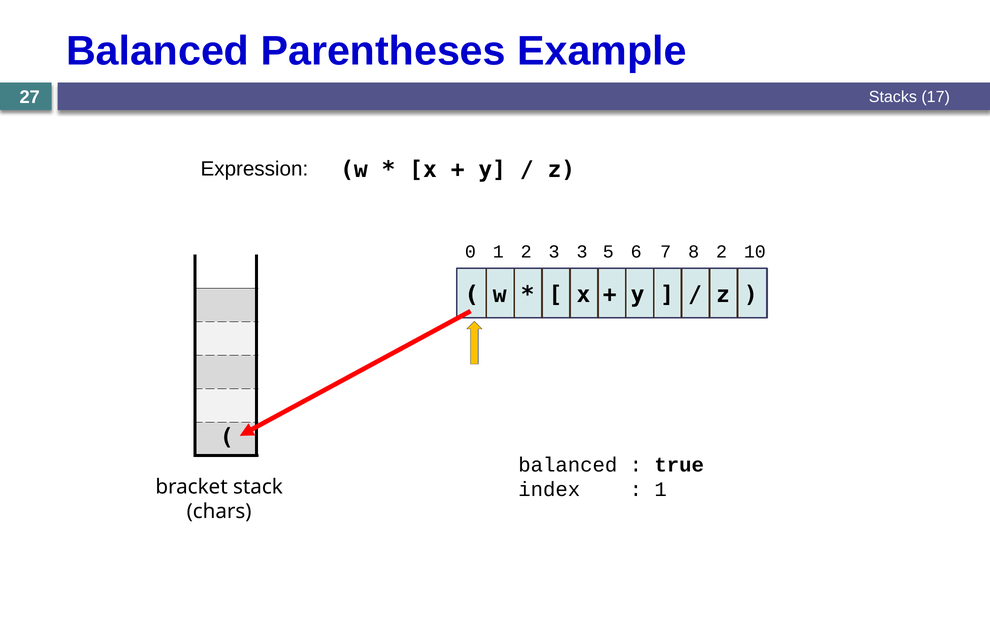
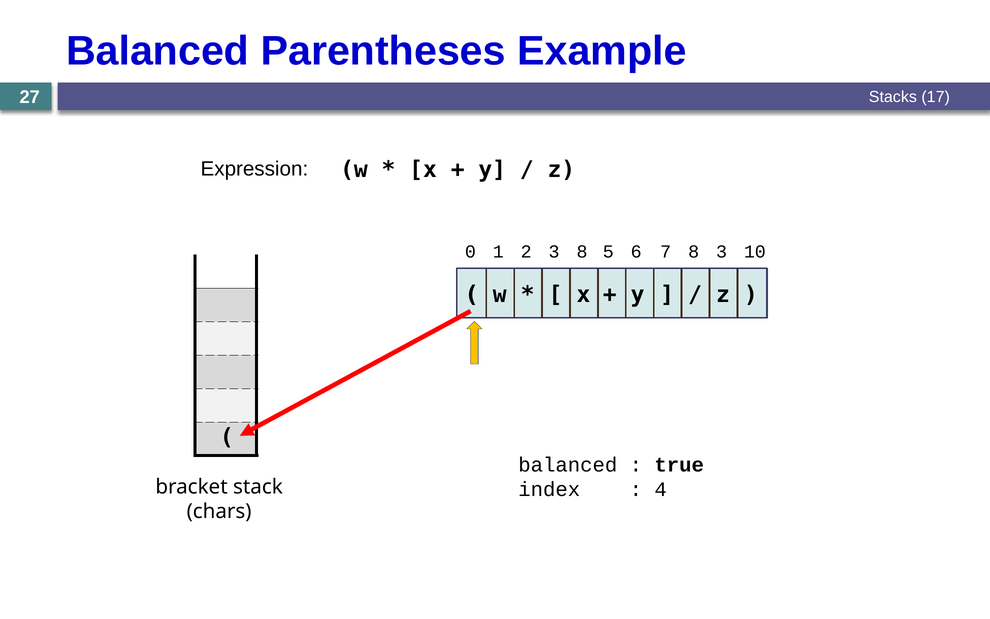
1 3: 3 -> 8
8 2: 2 -> 3
1 at (661, 489): 1 -> 4
